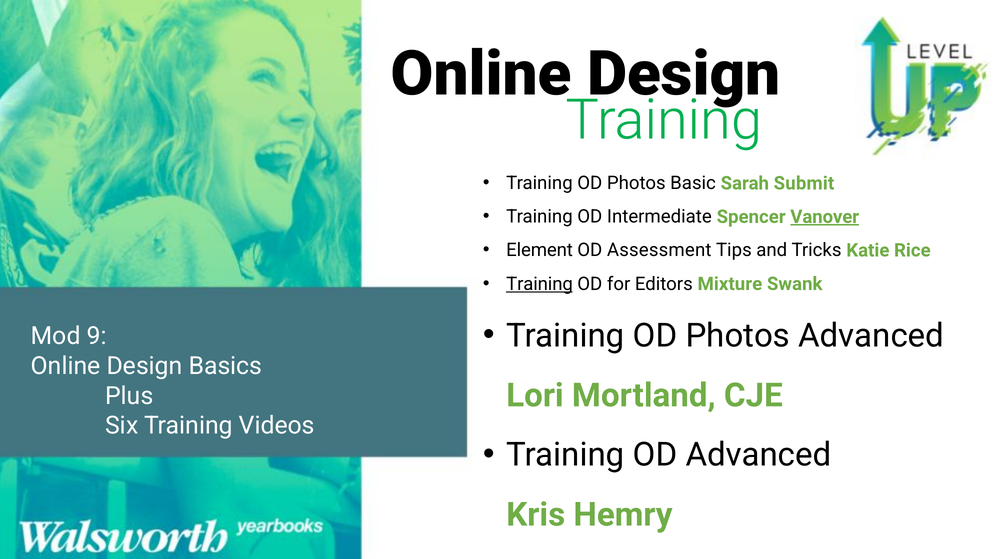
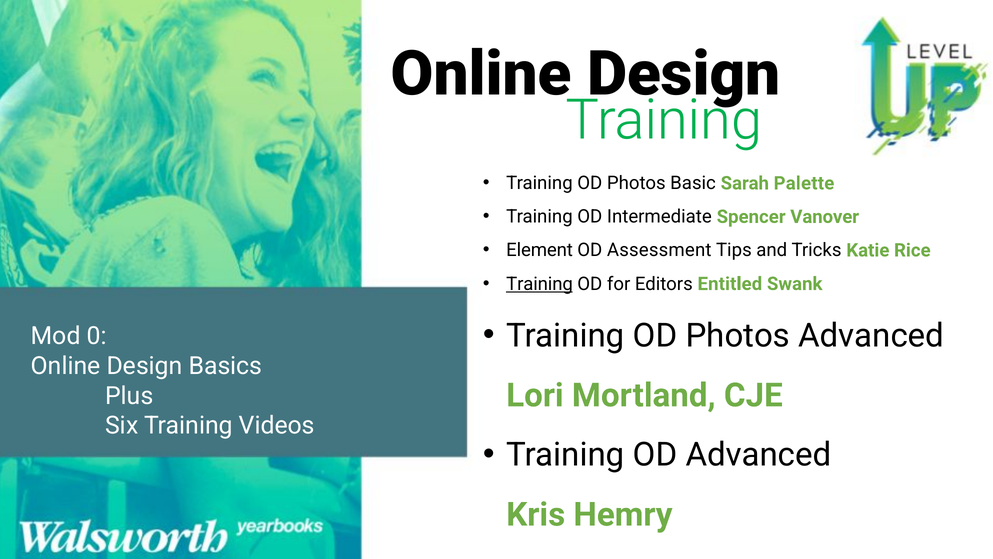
Submit: Submit -> Palette
Vanover underline: present -> none
Mixture: Mixture -> Entitled
9: 9 -> 0
